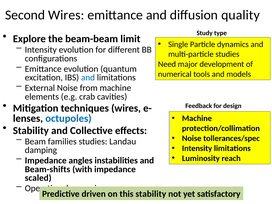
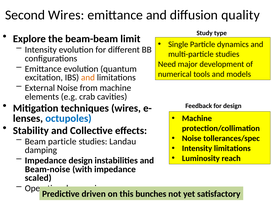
and at (88, 78) colour: blue -> orange
Beam families: families -> particle
Impedance angles: angles -> design
Beam-shifts: Beam-shifts -> Beam-noise
this stability: stability -> bunches
